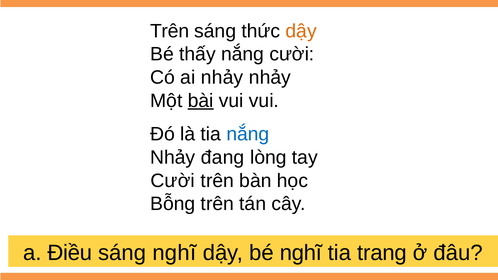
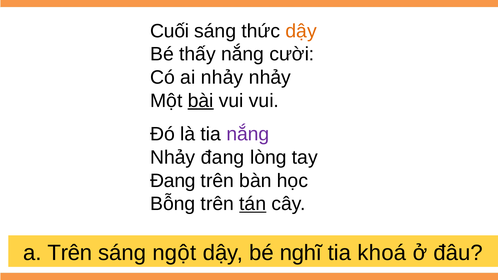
Trên at (170, 31): Trên -> Cuối
nắng at (248, 134) colour: blue -> purple
Cười at (173, 181): Cười -> Đang
tán underline: none -> present
a Điều: Điều -> Trên
sáng nghĩ: nghĩ -> ngột
trang: trang -> khoá
